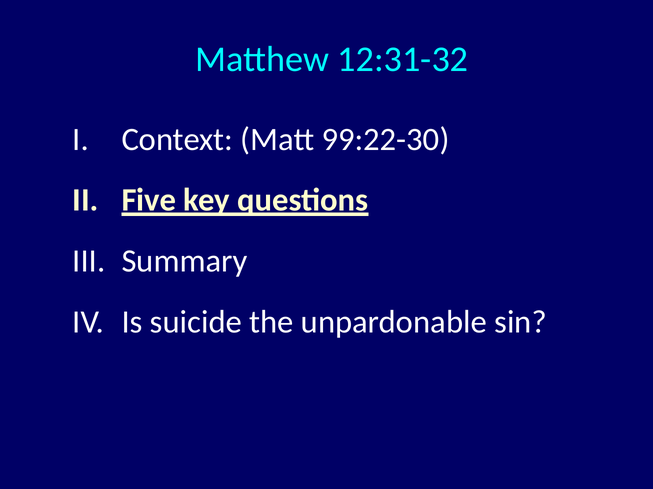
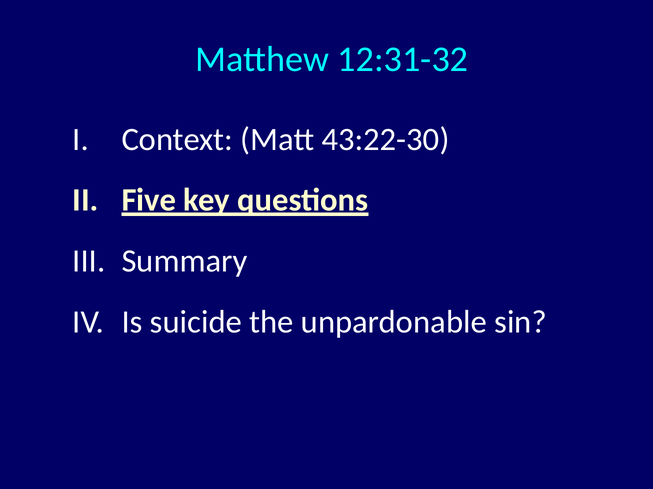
99:22-30: 99:22-30 -> 43:22-30
